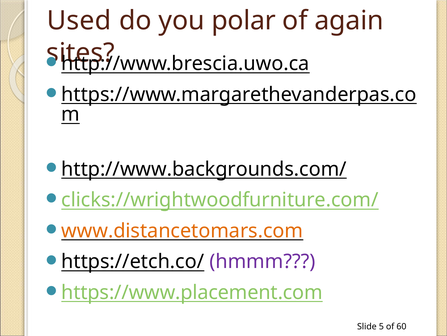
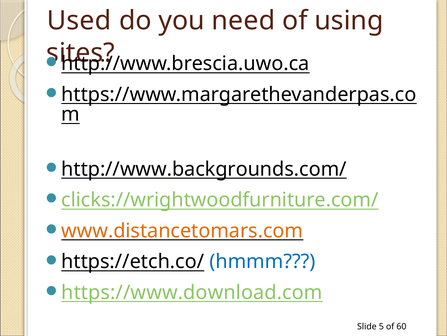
polar: polar -> need
again: again -> using
hmmm colour: purple -> blue
https://www.placement.com: https://www.placement.com -> https://www.download.com
